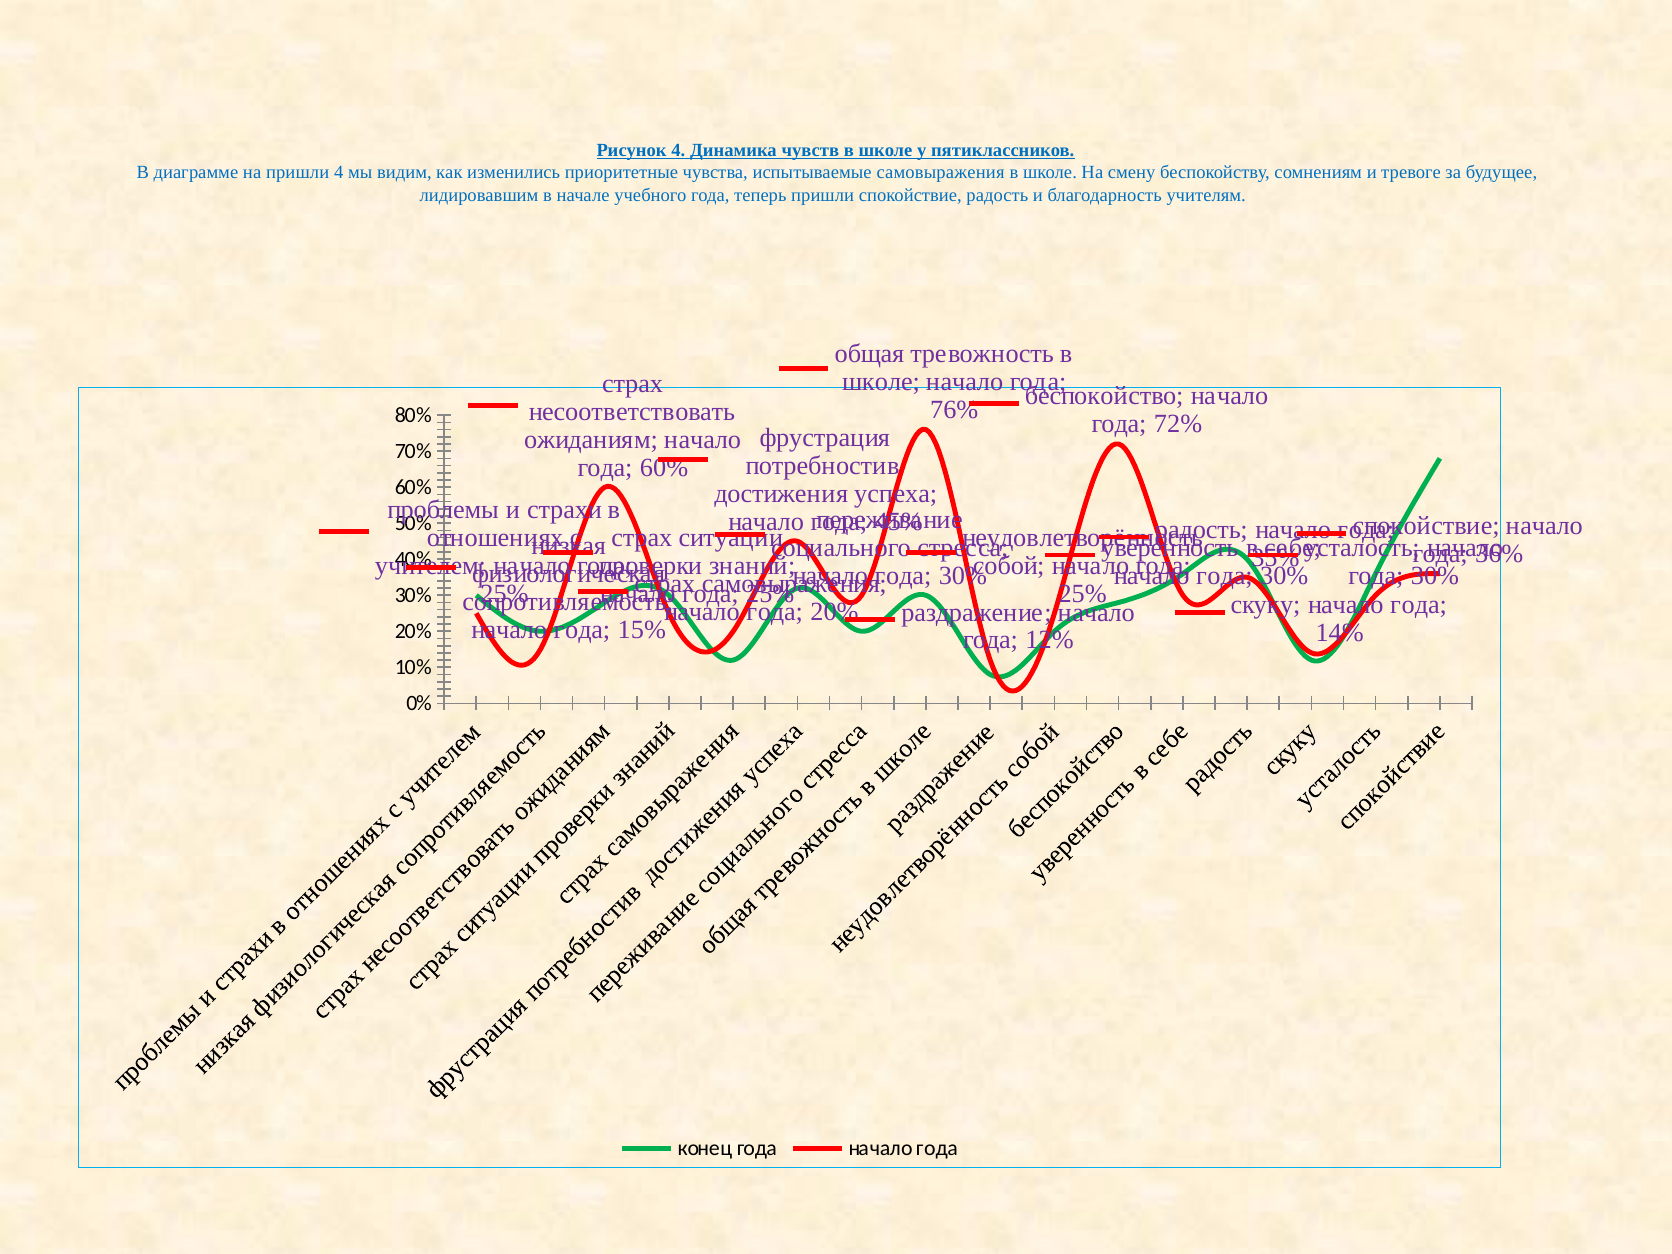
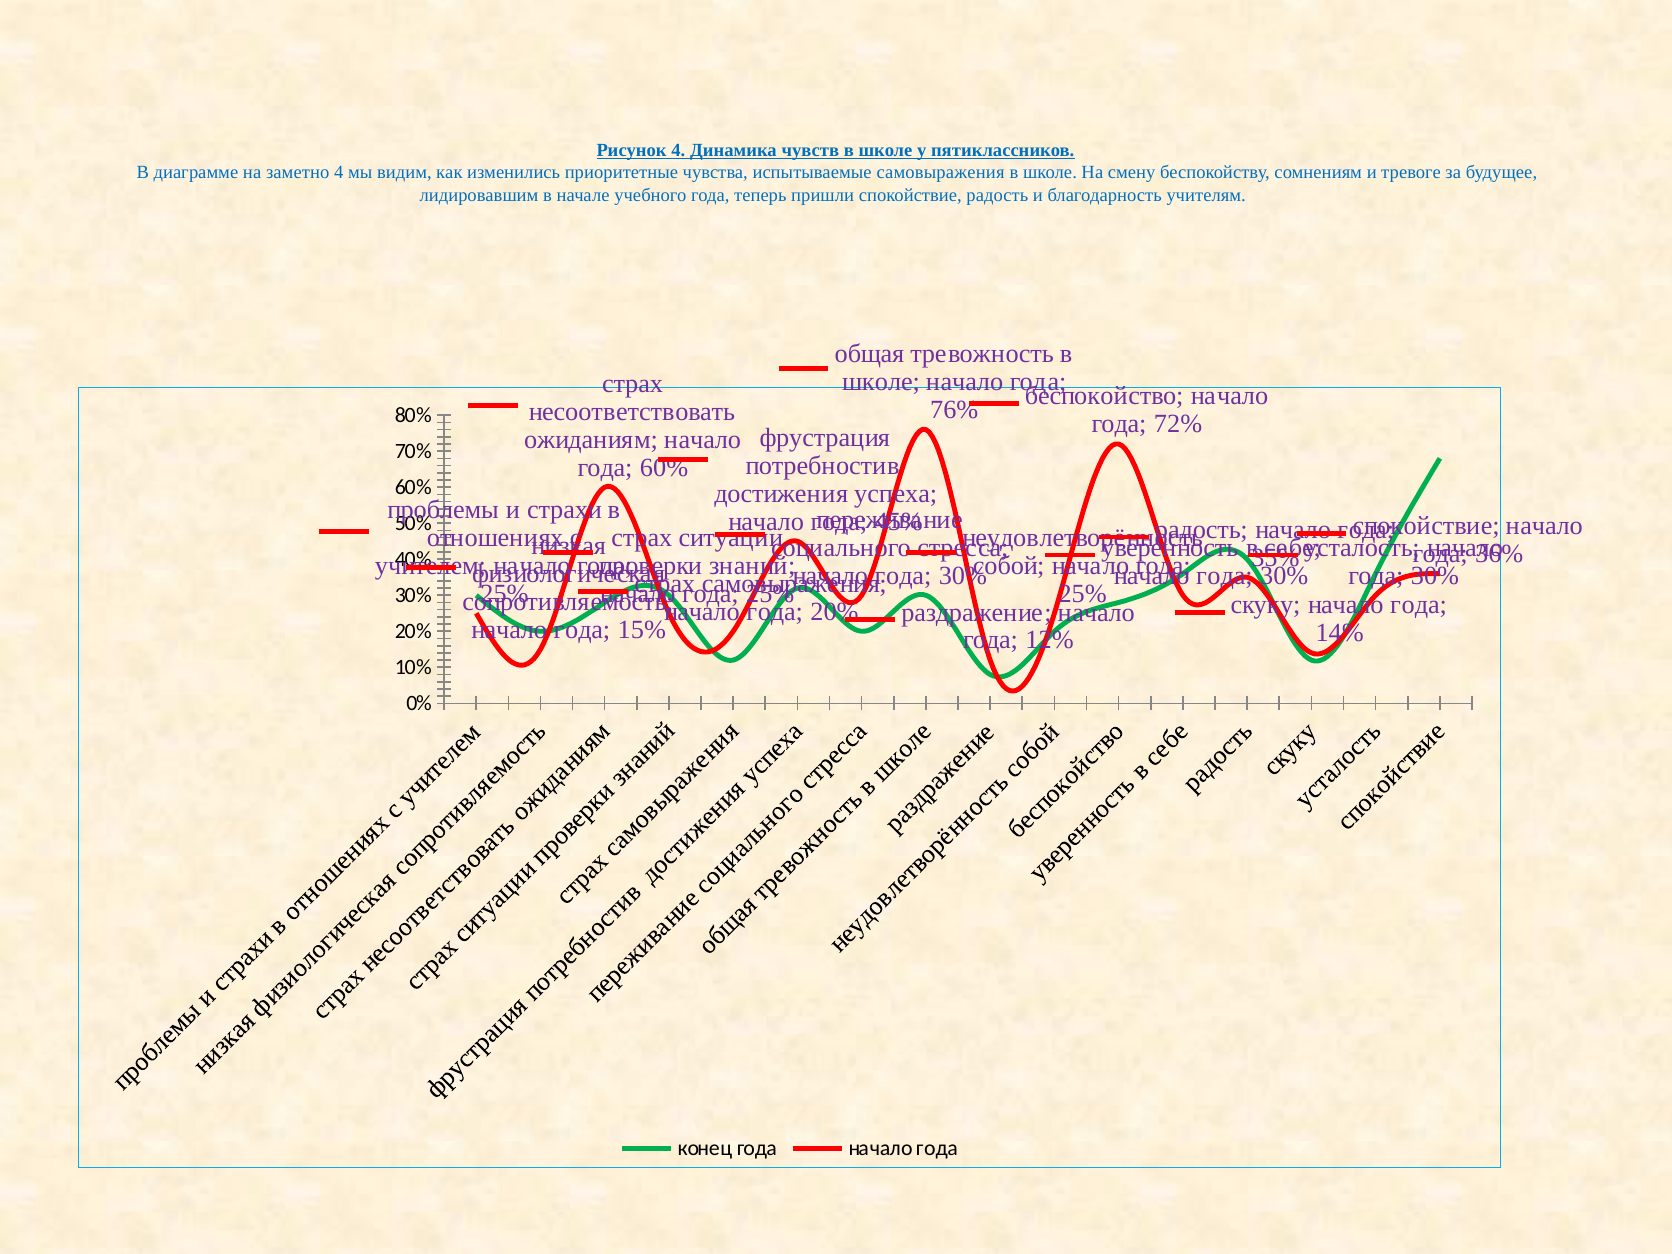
на пришли: пришли -> заметно
